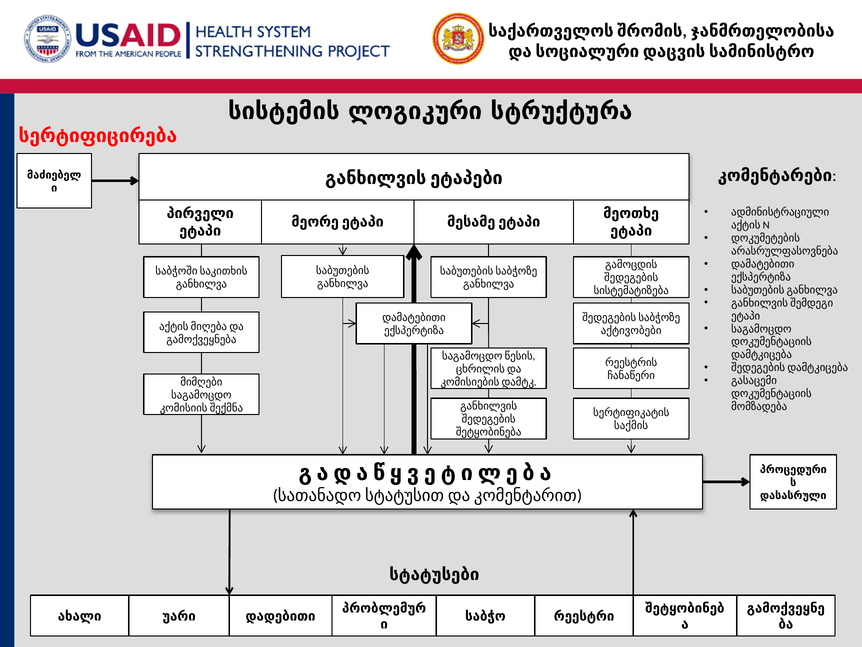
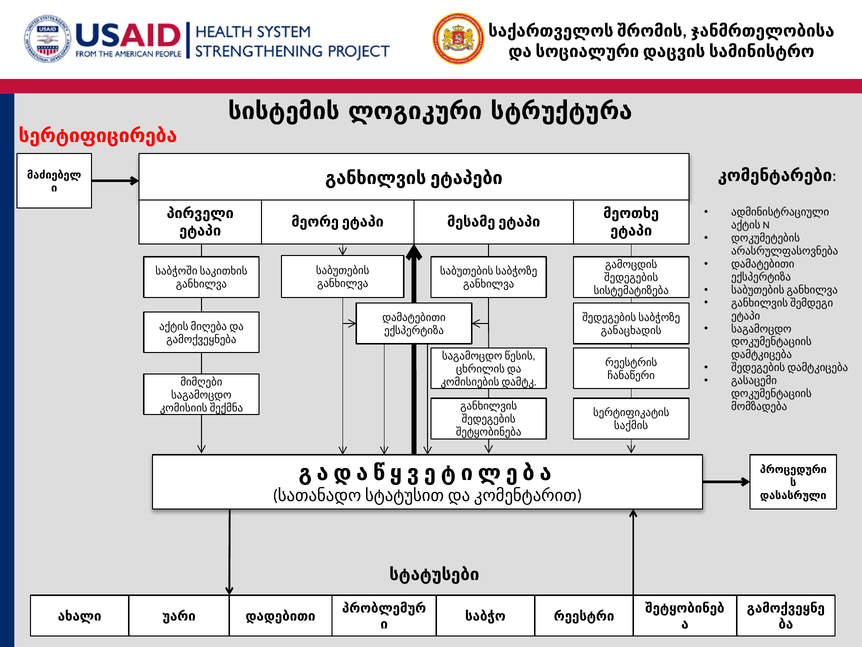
აქტივობები: აქტივობები -> განაცხადის
